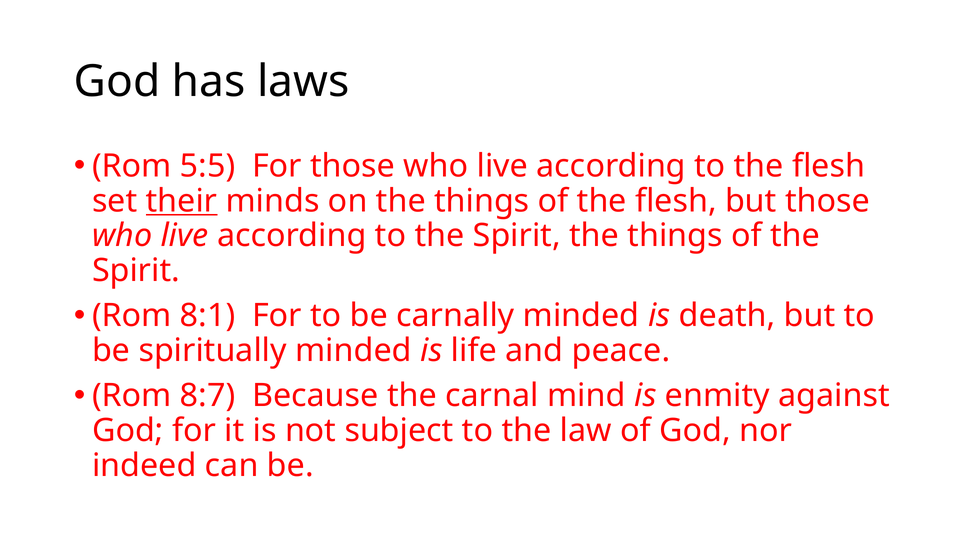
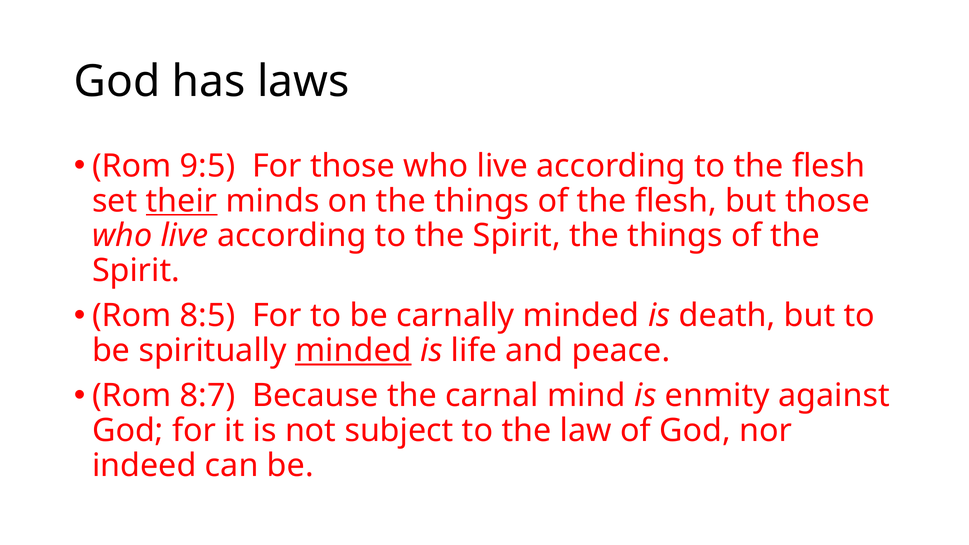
5:5: 5:5 -> 9:5
8:1: 8:1 -> 8:5
minded at (353, 351) underline: none -> present
